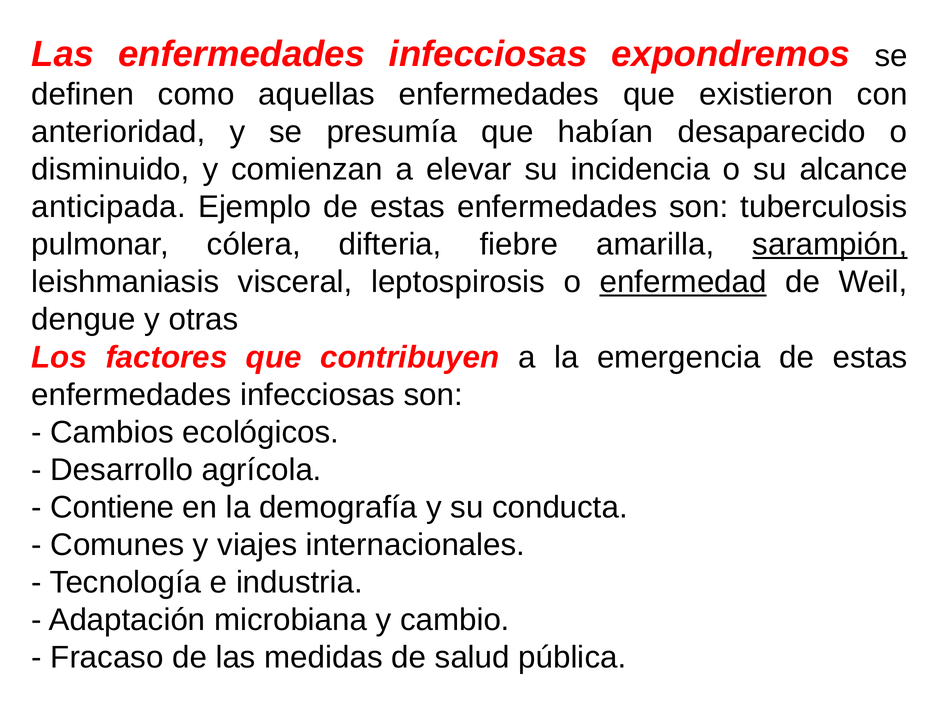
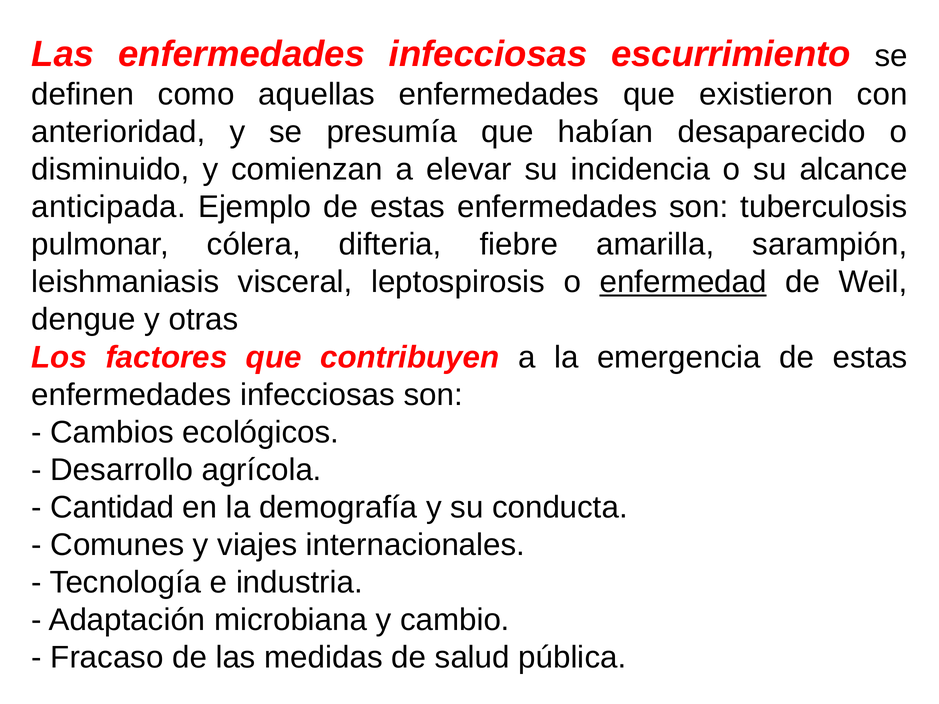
expondremos: expondremos -> escurrimiento
sarampión underline: present -> none
Contiene: Contiene -> Cantidad
